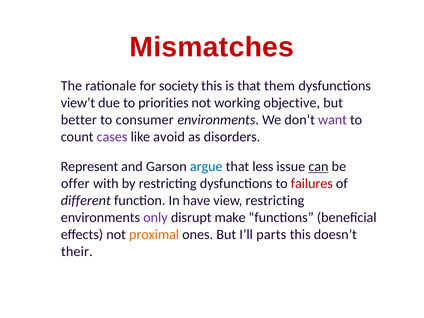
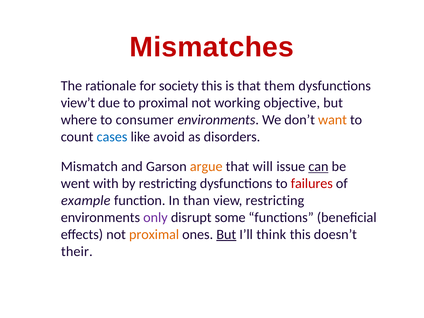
to priorities: priorities -> proximal
better: better -> where
want colour: purple -> orange
cases colour: purple -> blue
Represent: Represent -> Mismatch
argue colour: blue -> orange
less: less -> will
offer: offer -> went
different: different -> example
have: have -> than
make: make -> some
But at (226, 234) underline: none -> present
parts: parts -> think
